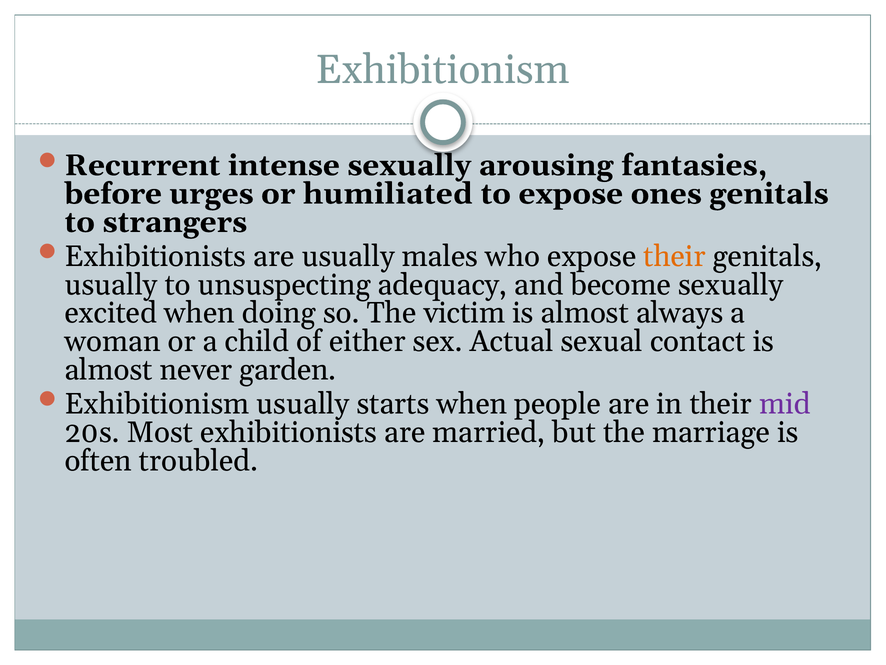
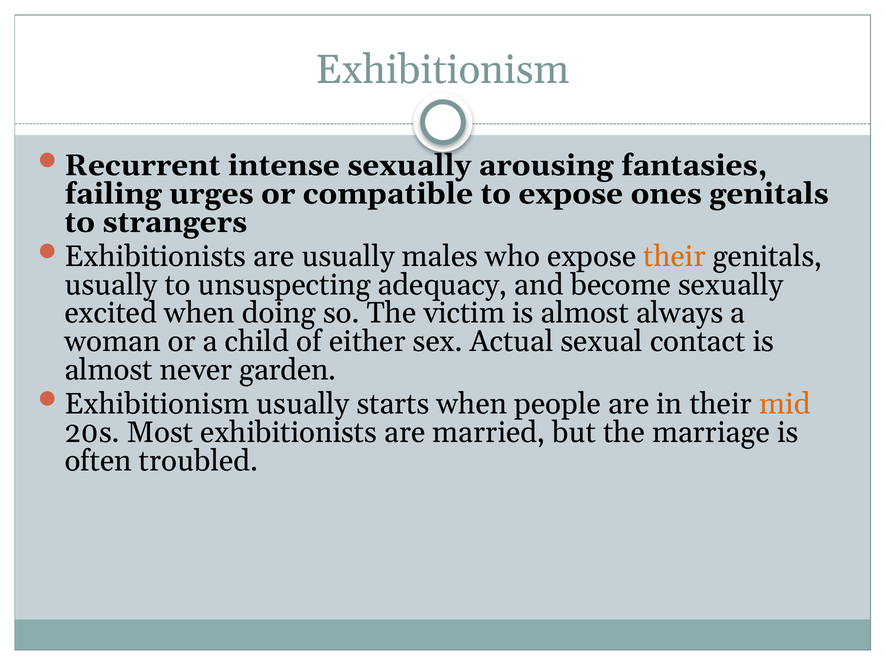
before: before -> failing
humiliated: humiliated -> compatible
mid colour: purple -> orange
